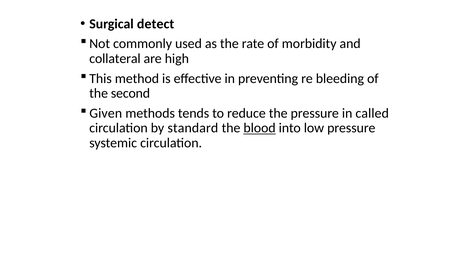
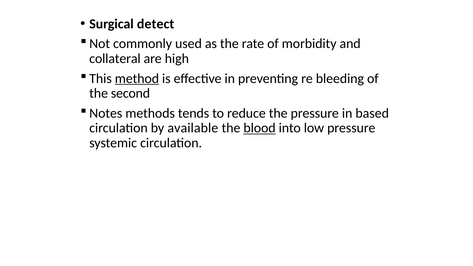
method underline: none -> present
Given: Given -> Notes
called: called -> based
standard: standard -> available
